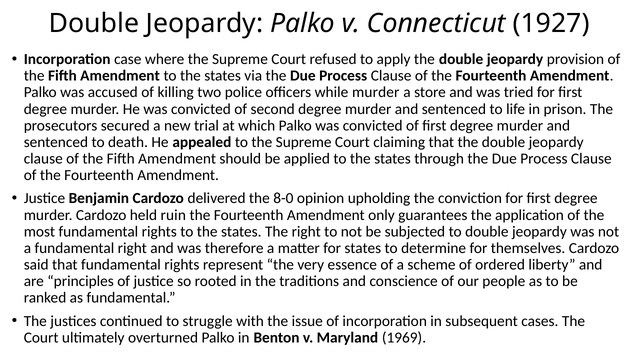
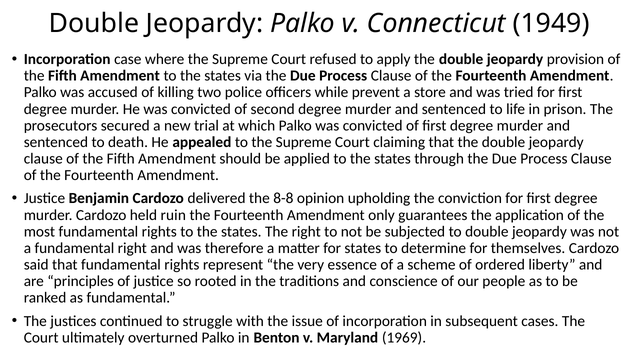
1927: 1927 -> 1949
while murder: murder -> prevent
8-0: 8-0 -> 8-8
